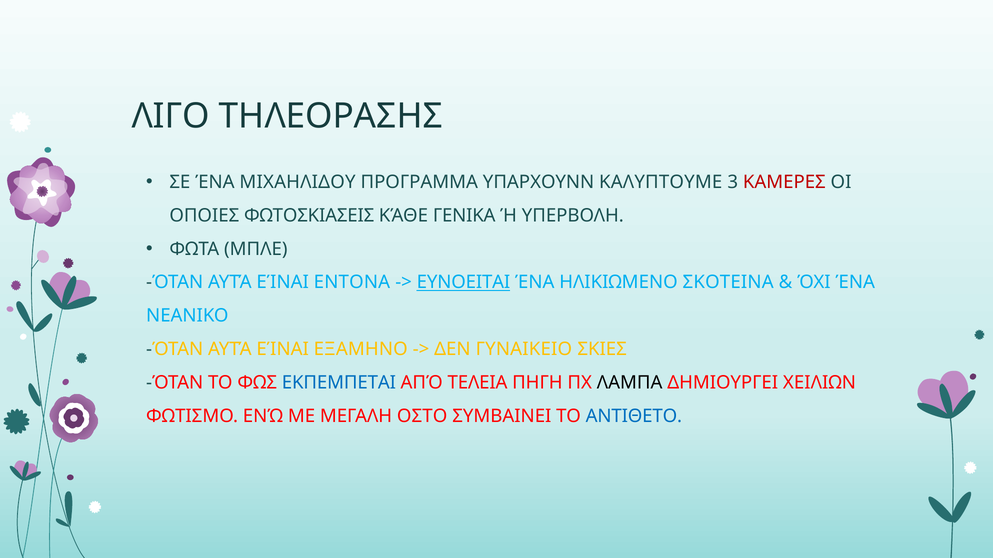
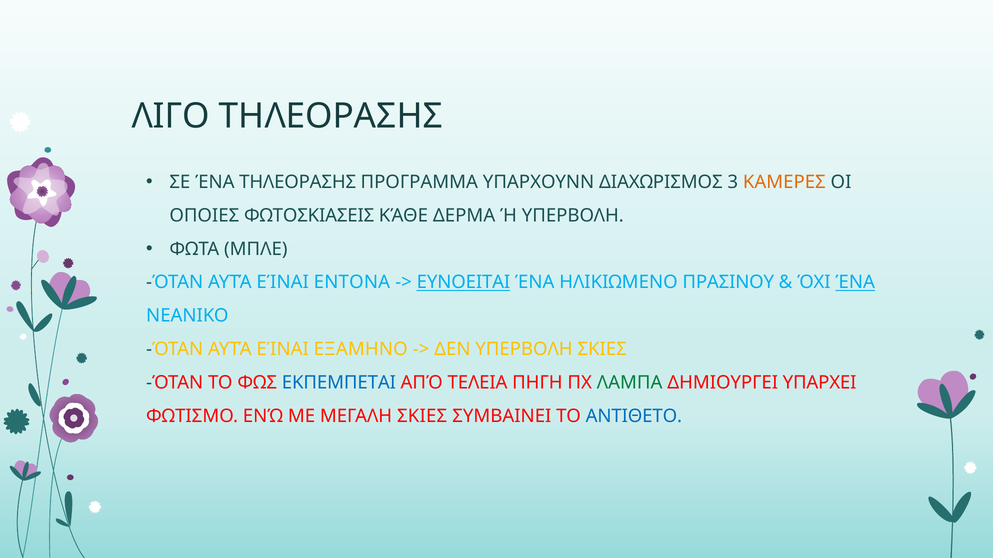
ΈΝΑ ΜΙΧΑΗΛΙΔΟΥ: ΜΙΧΑΗΛΙΔΟΥ -> ΤΗΛΕΟΡΑΣΗΣ
ΚΑΛΥΠΤΟΥΜΕ: ΚΑΛΥΠΤΟΥΜΕ -> ΔΙΑΧΩΡΙΣΜΟΣ
ΚΑΜΕΡΕΣ colour: red -> orange
ΓΕΝΙΚΑ: ΓΕΝΙΚΑ -> ΔΕΡΜΑ
ΣΚΟΤΕΙΝΑ: ΣΚΟΤΕΙΝΑ -> ΠΡΑΣΙΝΟΥ
ΈΝΑ at (855, 283) underline: none -> present
ΔΕΝ ΓΥΝΑΙΚΕΙΟ: ΓΥΝΑΙΚΕΙΟ -> ΥΠΕΡΒΟΛΗ
ΛΑΜΠΑ colour: black -> green
ΧΕΙΛΙΩΝ: ΧΕΙΛΙΩΝ -> ΥΠΑΡΧΕΙ
ΜΕΓΑΛΗ ΟΣΤΟ: ΟΣΤΟ -> ΣΚΙΕΣ
